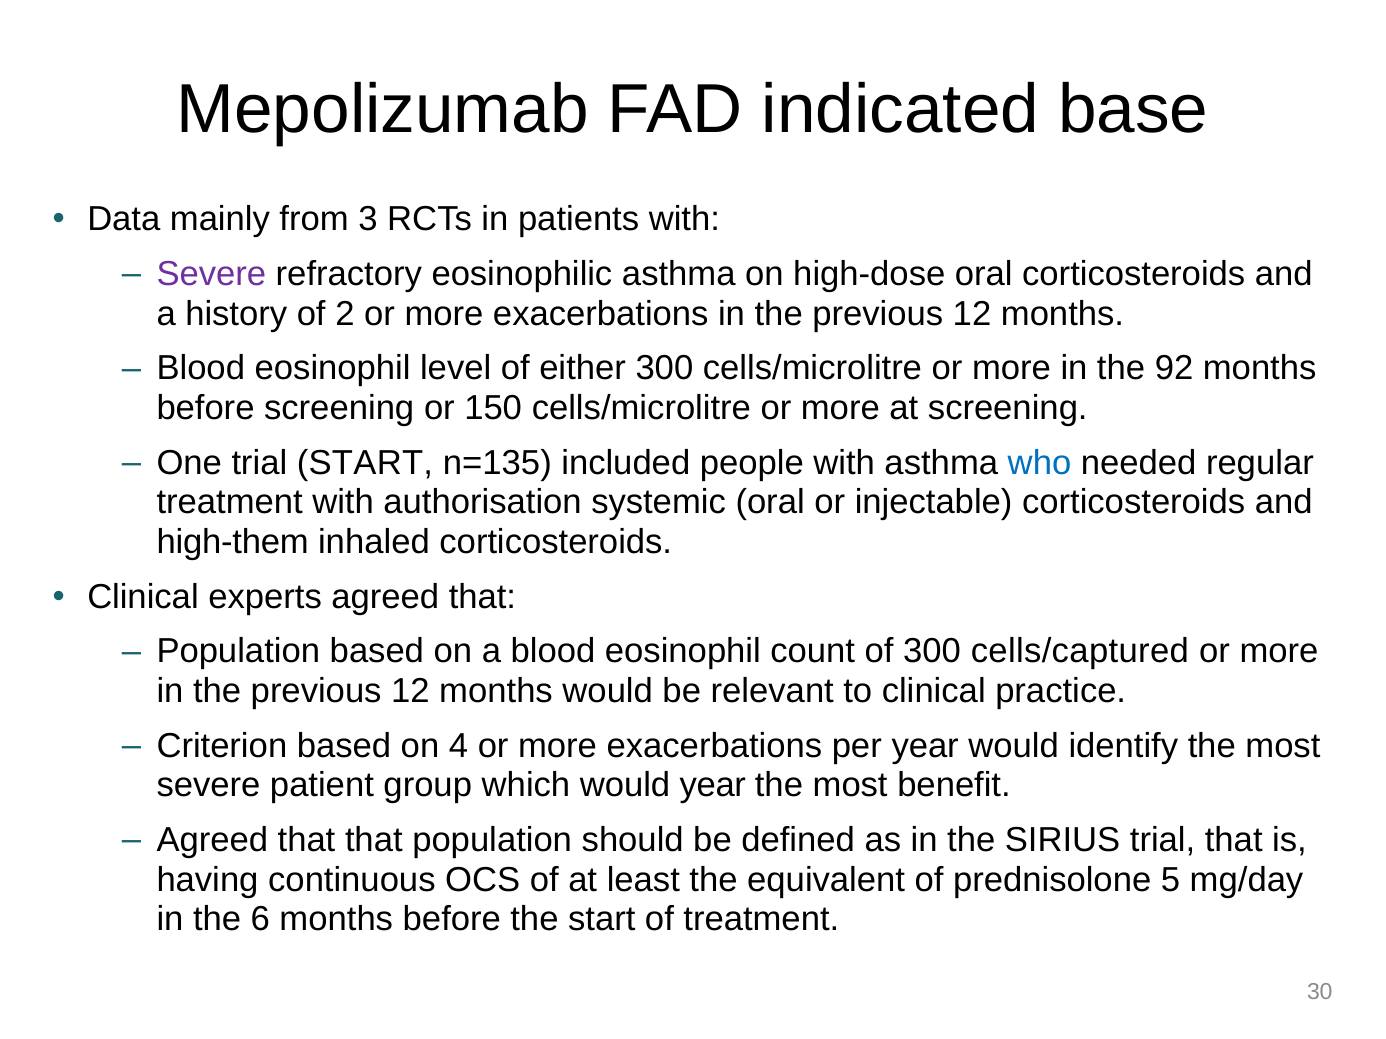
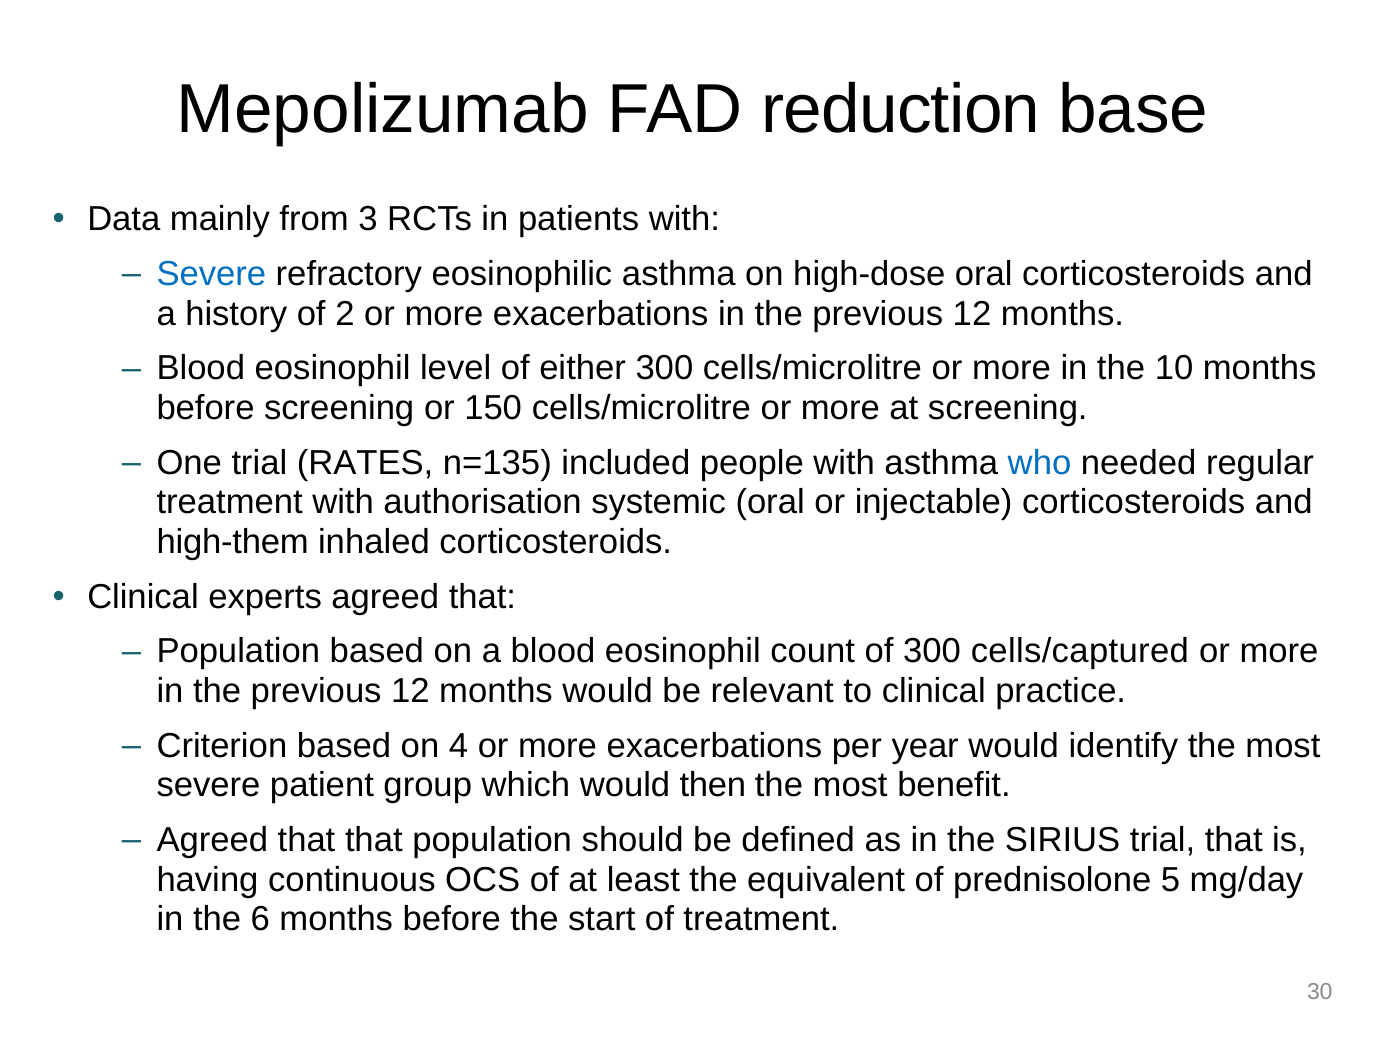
indicated: indicated -> reduction
Severe at (211, 274) colour: purple -> blue
92: 92 -> 10
trial START: START -> RATES
would year: year -> then
